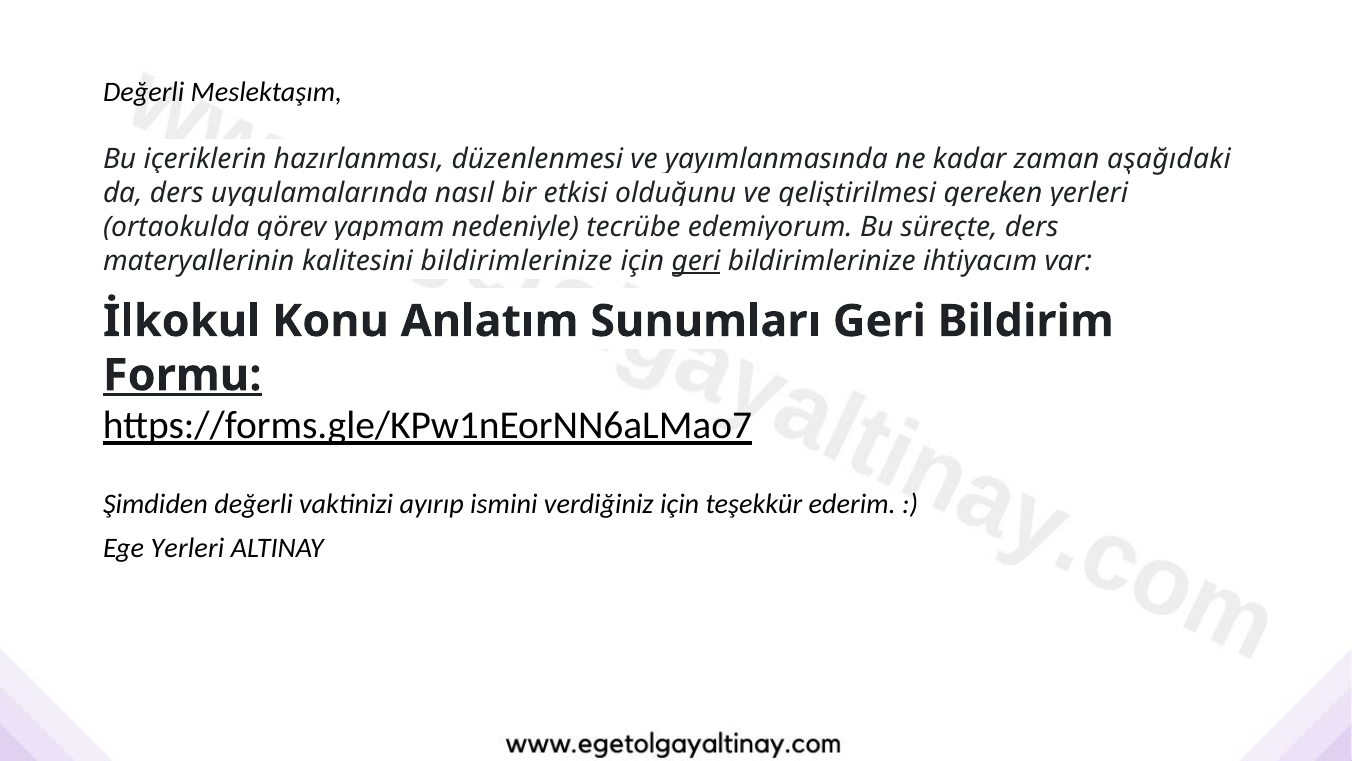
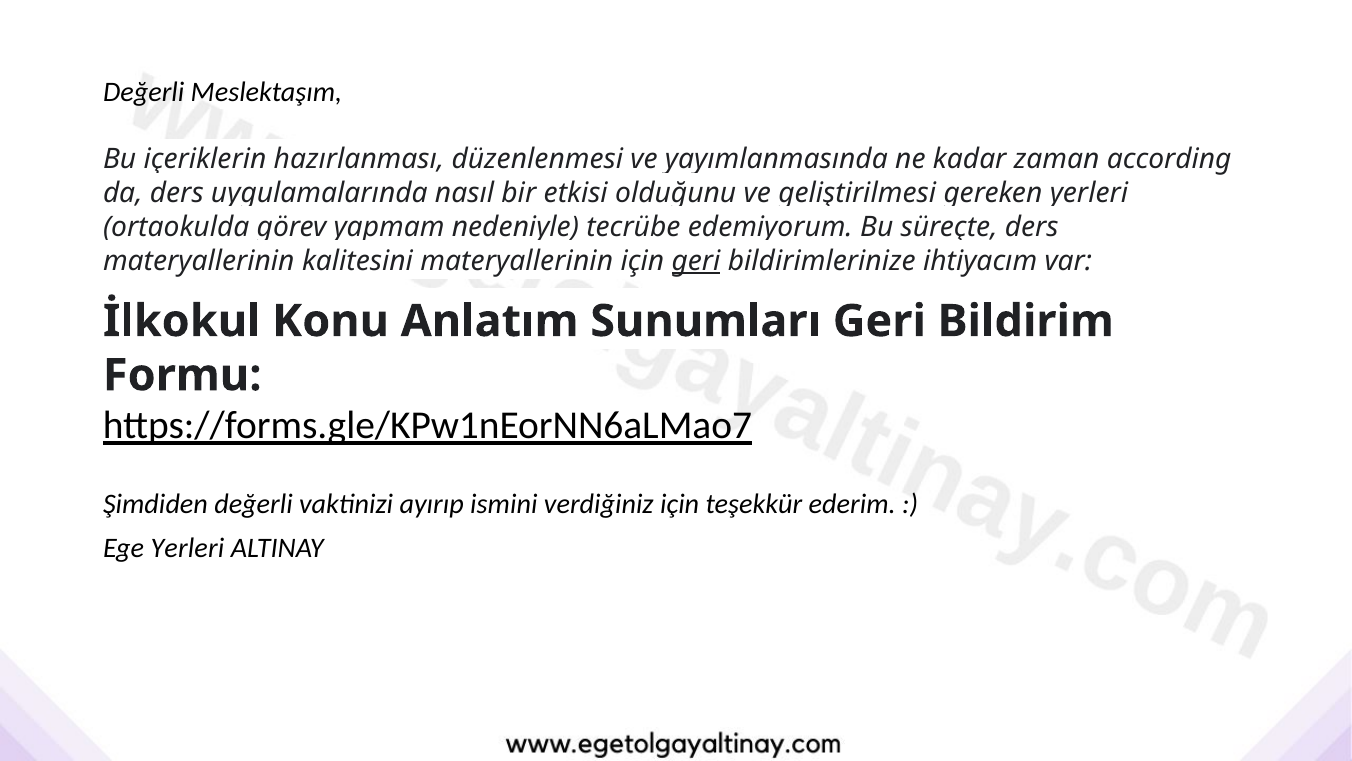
aşağıdaki: aşağıdaki -> according
kalitesini bildirimlerinize: bildirimlerinize -> materyallerinin
Formu underline: present -> none
